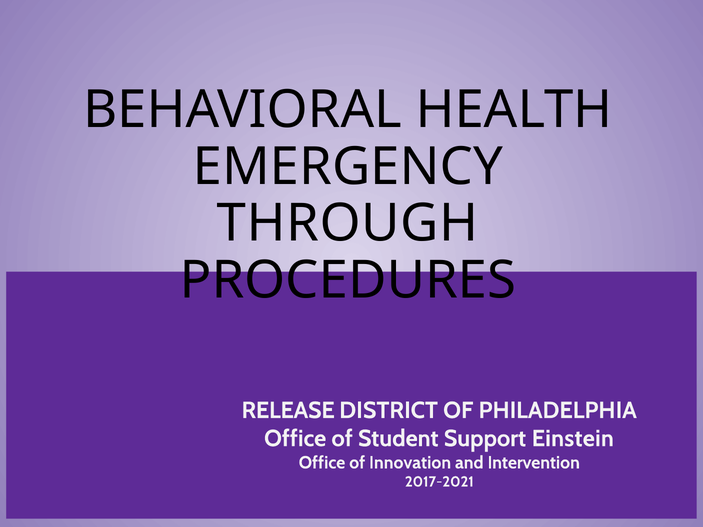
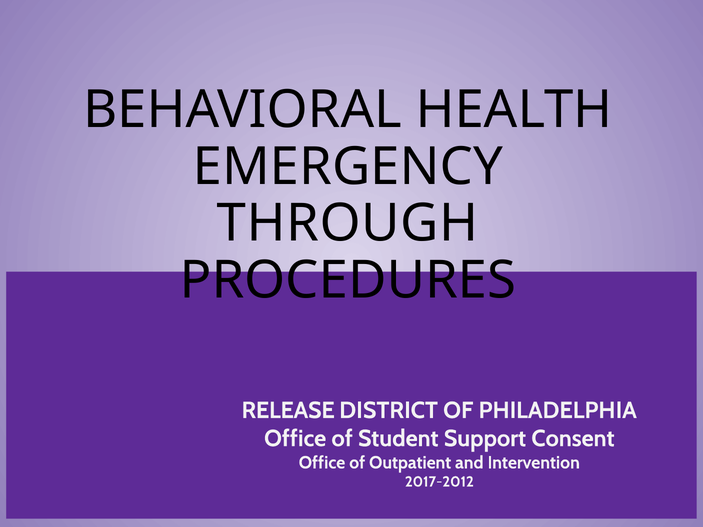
Einstein: Einstein -> Consent
Innovation: Innovation -> Outpatient
2017-2021: 2017-2021 -> 2017-2012
